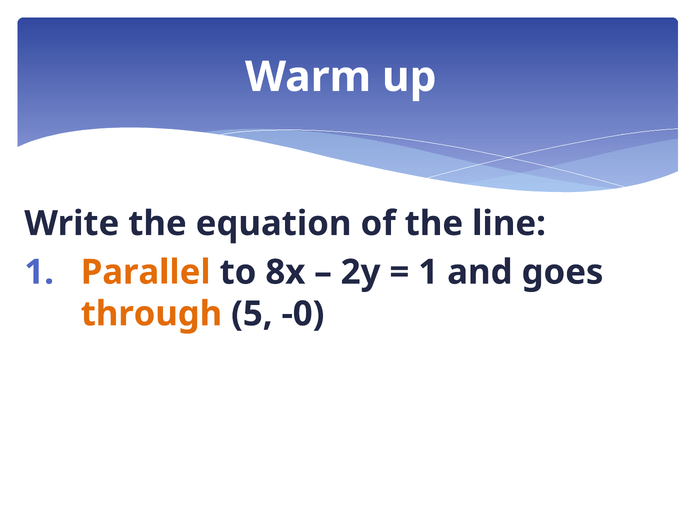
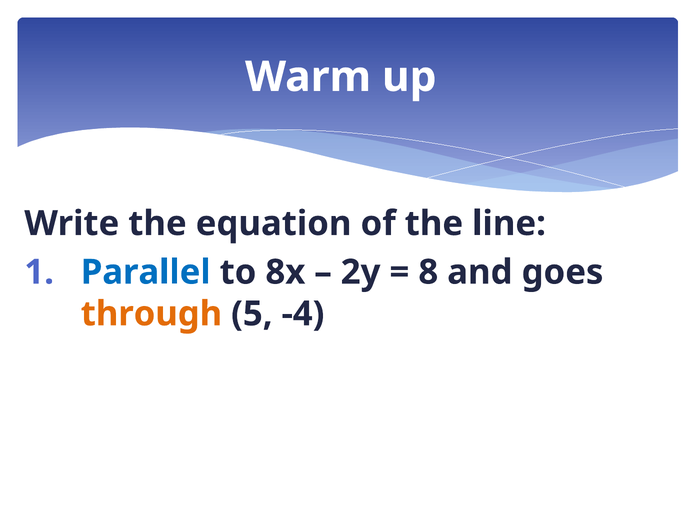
Parallel colour: orange -> blue
1 at (428, 272): 1 -> 8
-0: -0 -> -4
